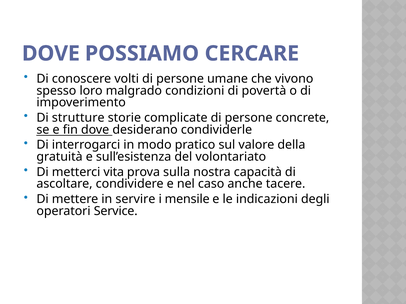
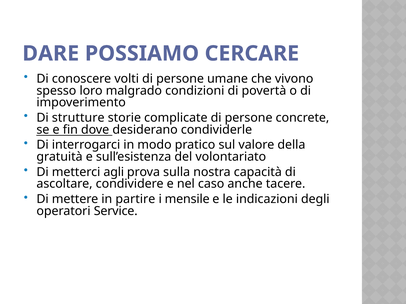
DOVE at (51, 54): DOVE -> DARE
vita: vita -> agli
servire: servire -> partire
